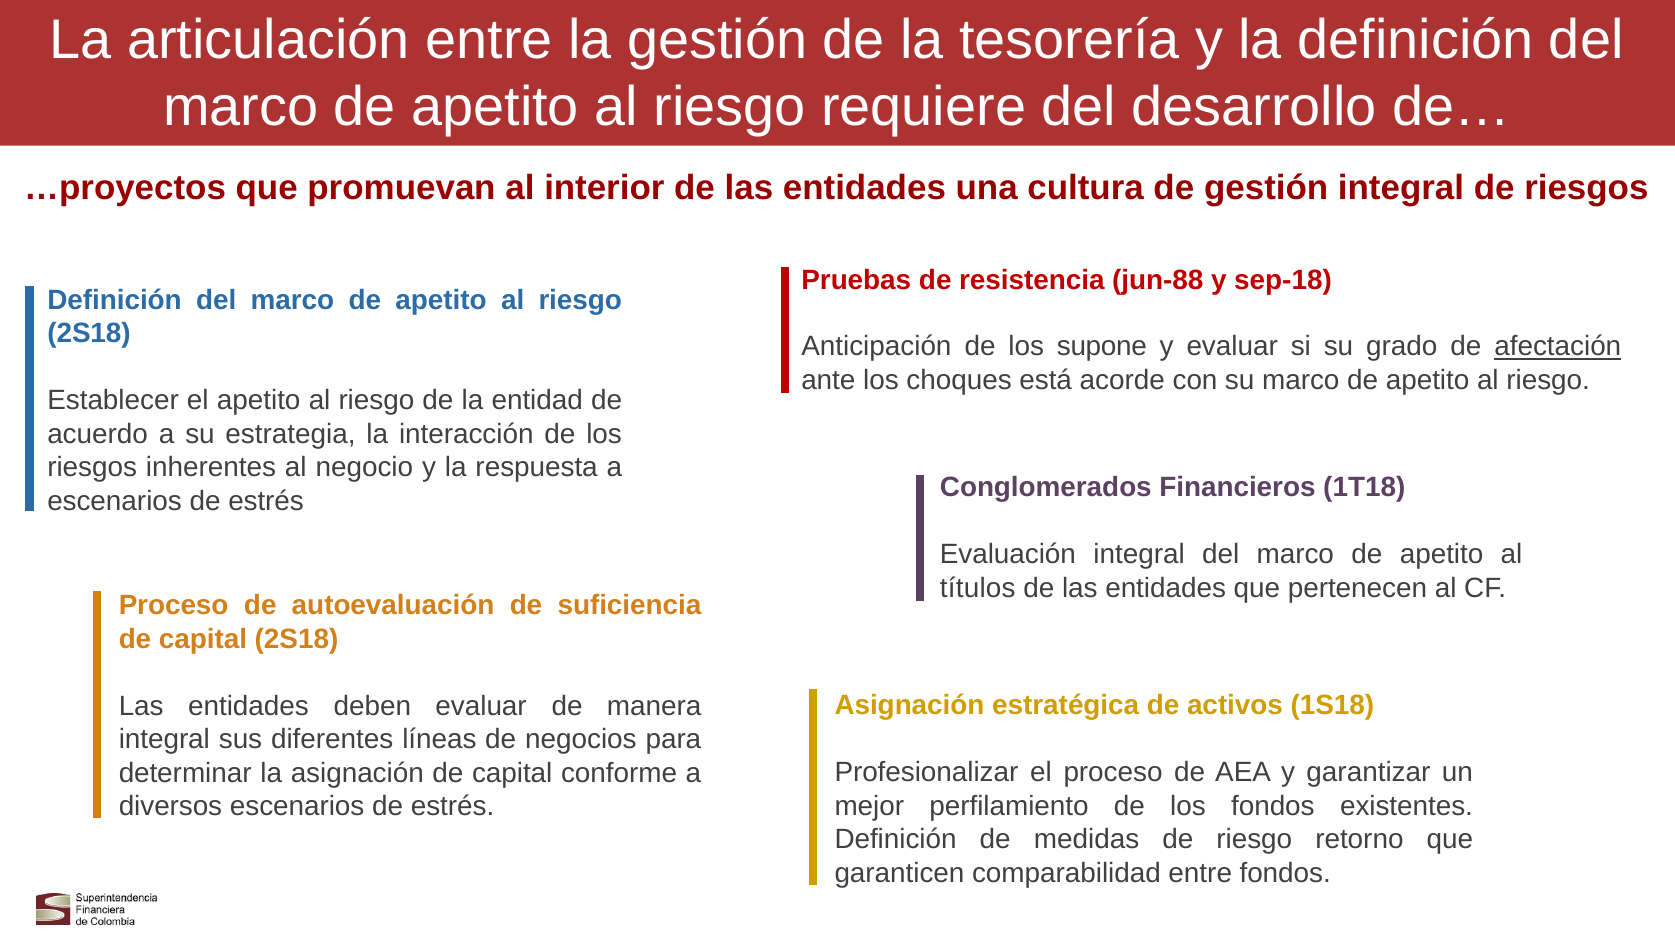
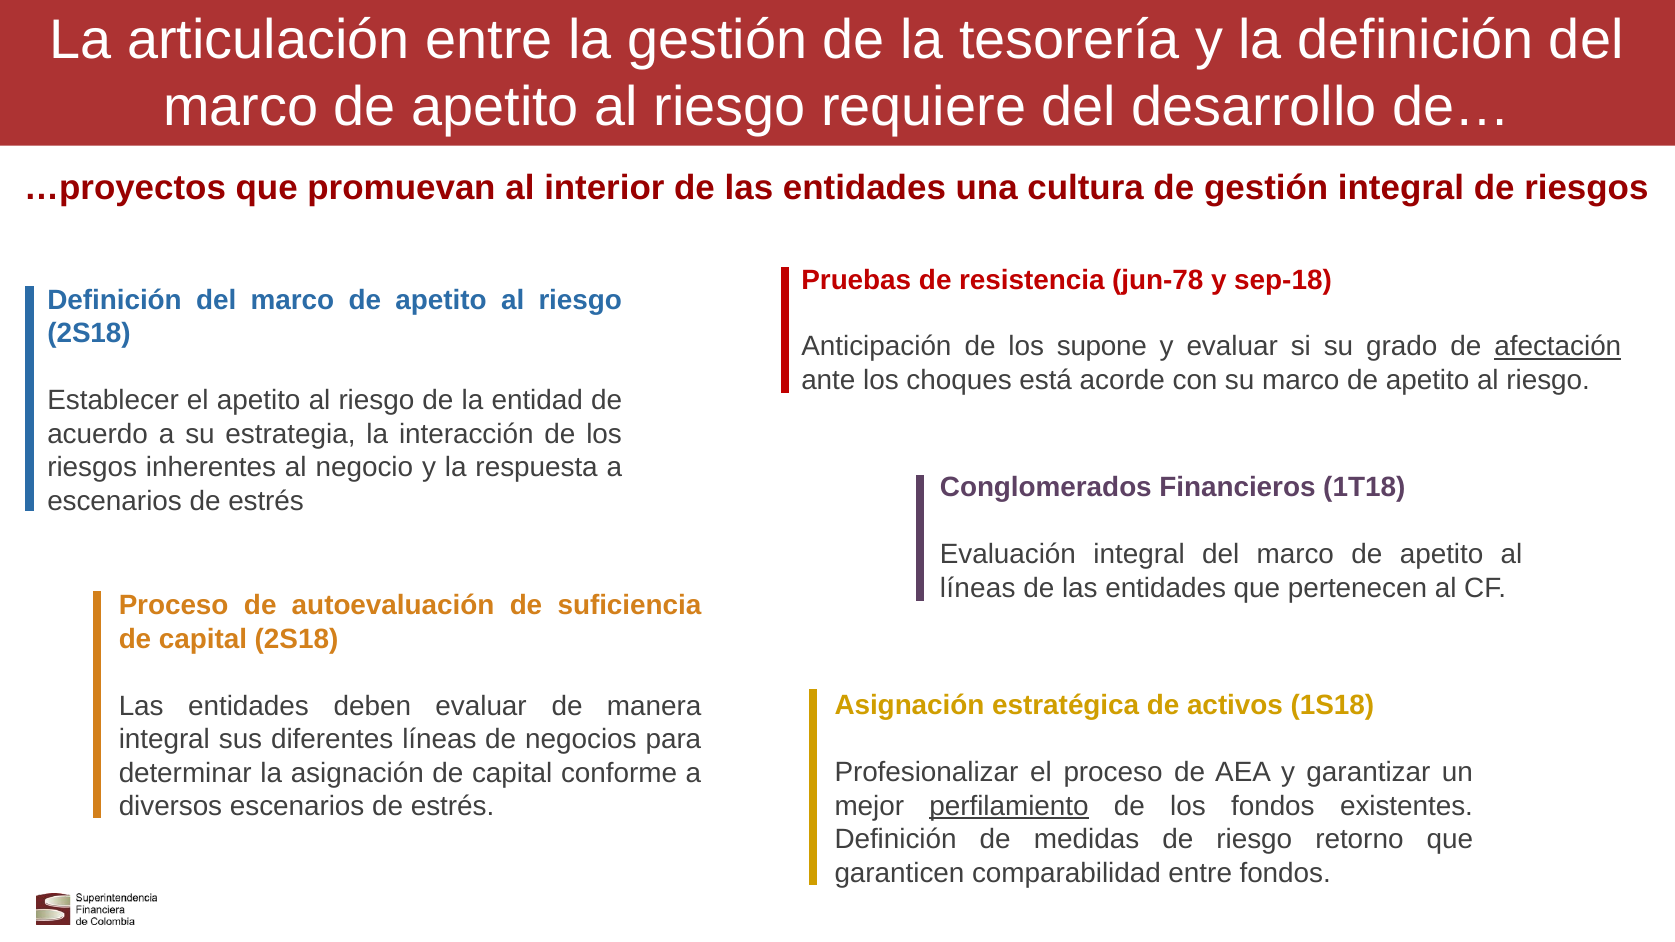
jun-88: jun-88 -> jun-78
títulos at (978, 588): títulos -> líneas
perfilamiento underline: none -> present
